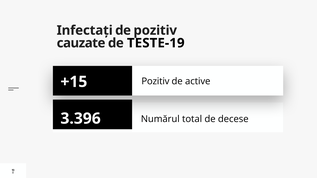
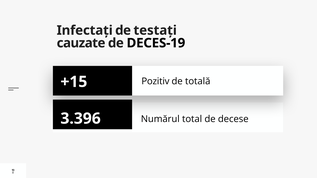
de pozitiv: pozitiv -> testați
TESTE-19: TESTE-19 -> DECES-19
active: active -> totală
